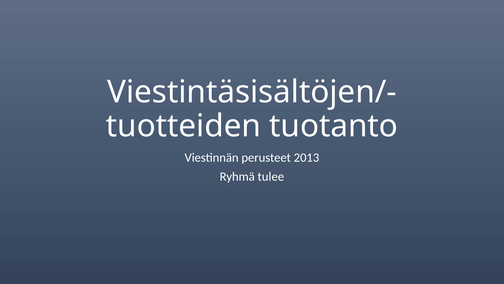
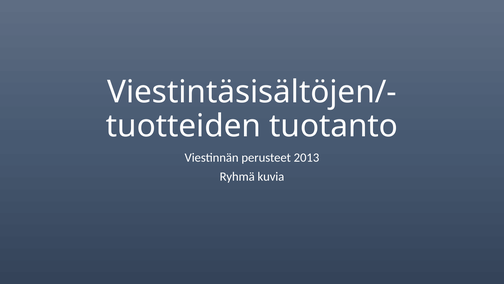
tulee: tulee -> kuvia
